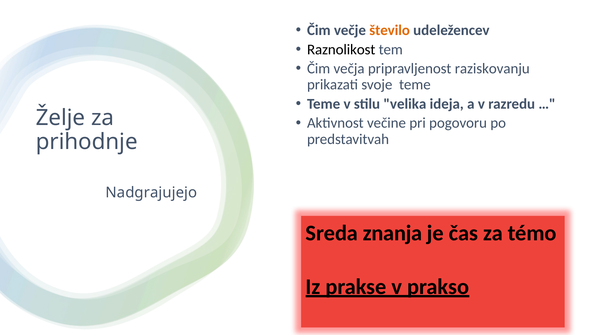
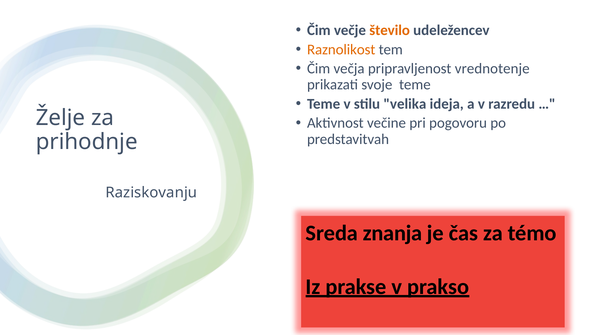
Raznolikost colour: black -> orange
raziskovanju: raziskovanju -> vrednotenje
Nadgrajujejo: Nadgrajujejo -> Raziskovanju
